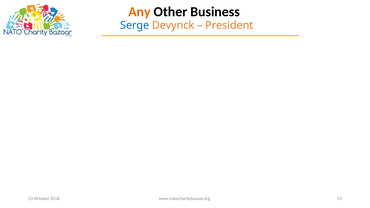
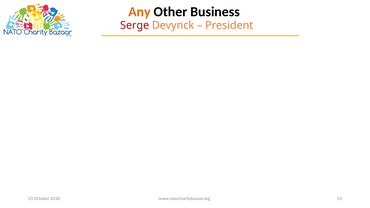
Serge colour: blue -> red
